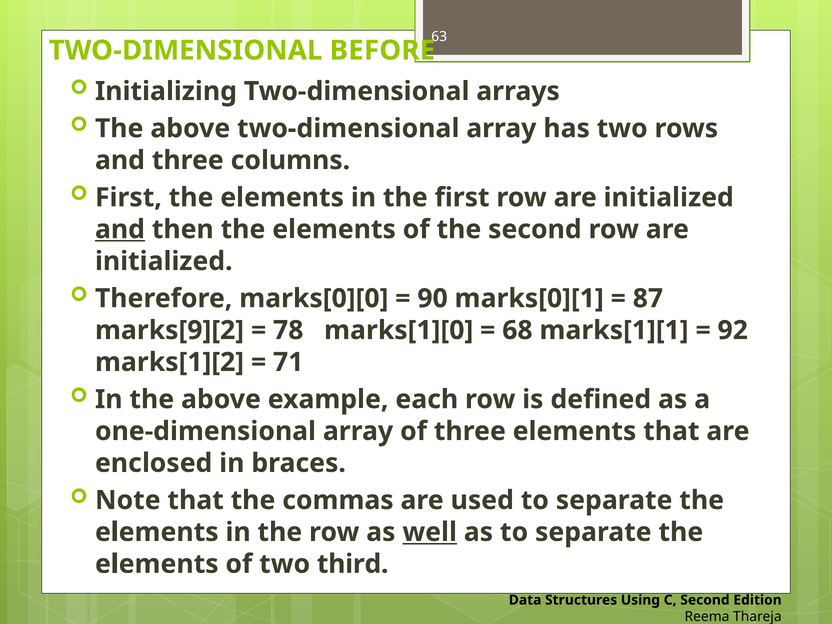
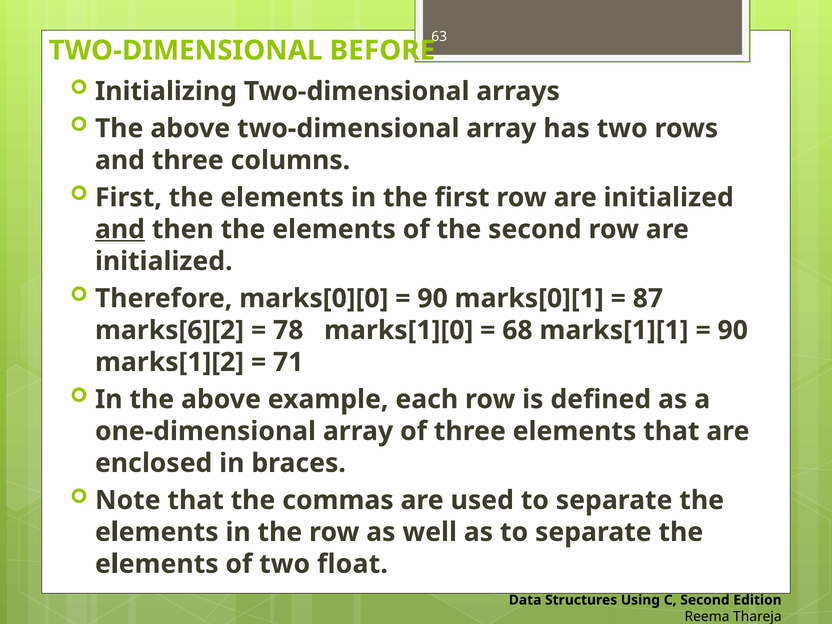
marks[9][2: marks[9][2 -> marks[6][2
92 at (733, 330): 92 -> 90
well underline: present -> none
third: third -> float
